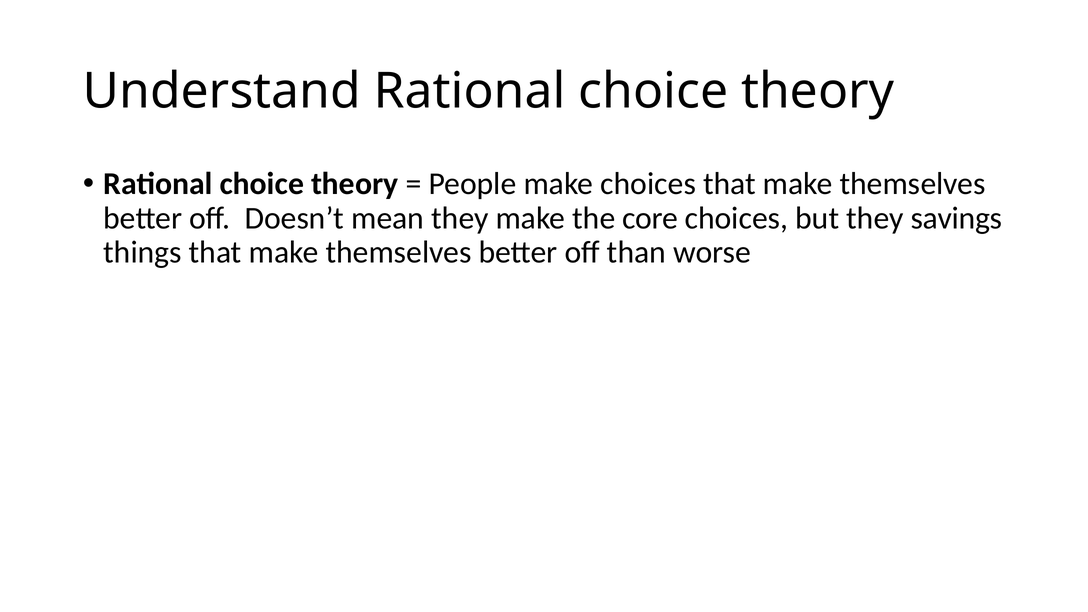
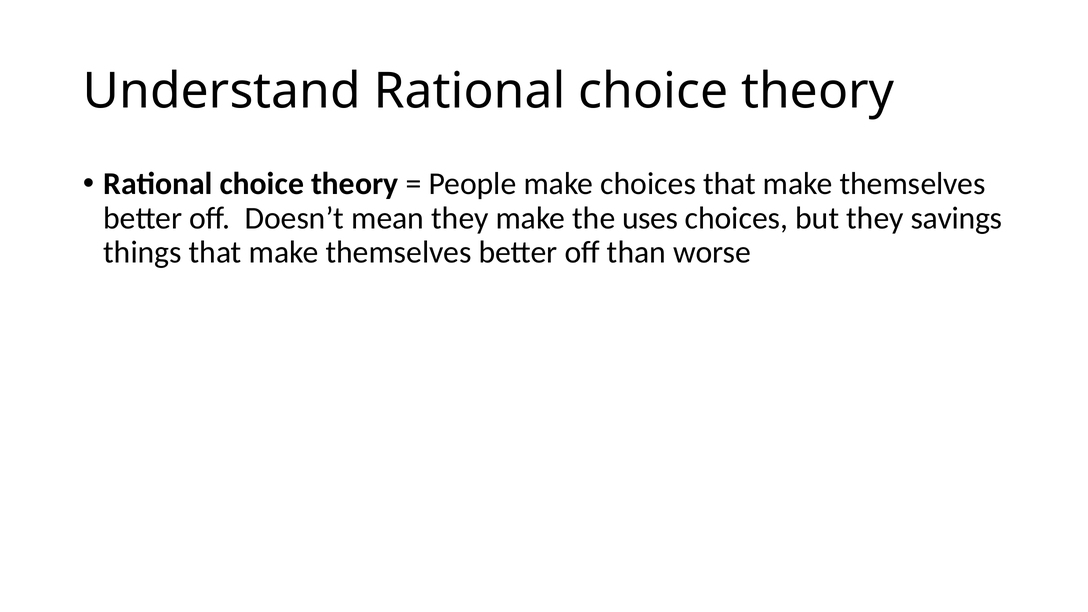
core: core -> uses
